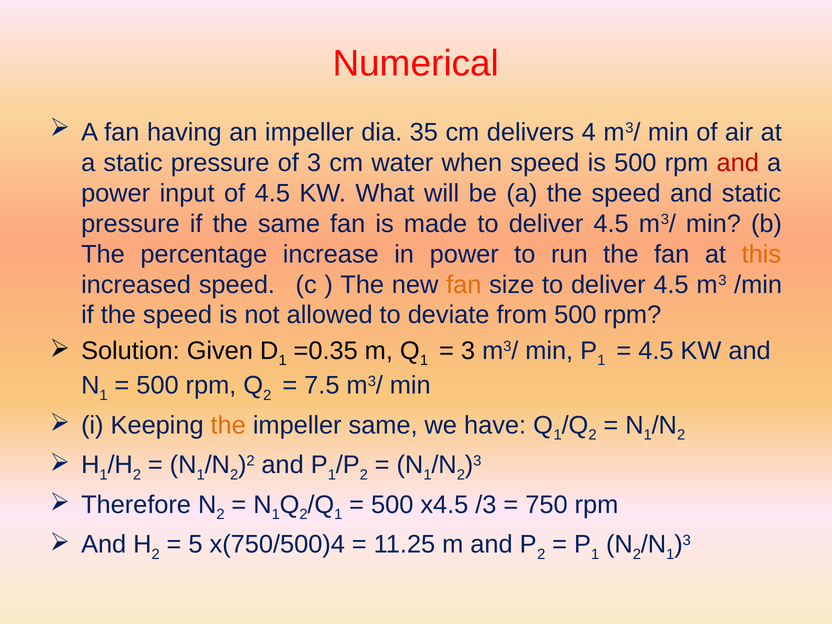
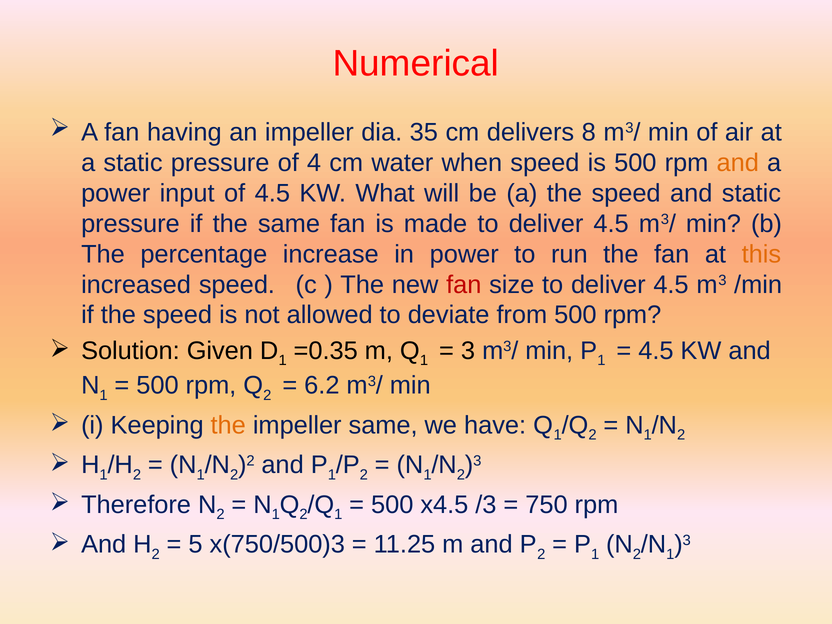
4: 4 -> 8
of 3: 3 -> 4
and at (738, 163) colour: red -> orange
fan at (464, 285) colour: orange -> red
7.5: 7.5 -> 6.2
x(750/500)4: x(750/500)4 -> x(750/500)3
